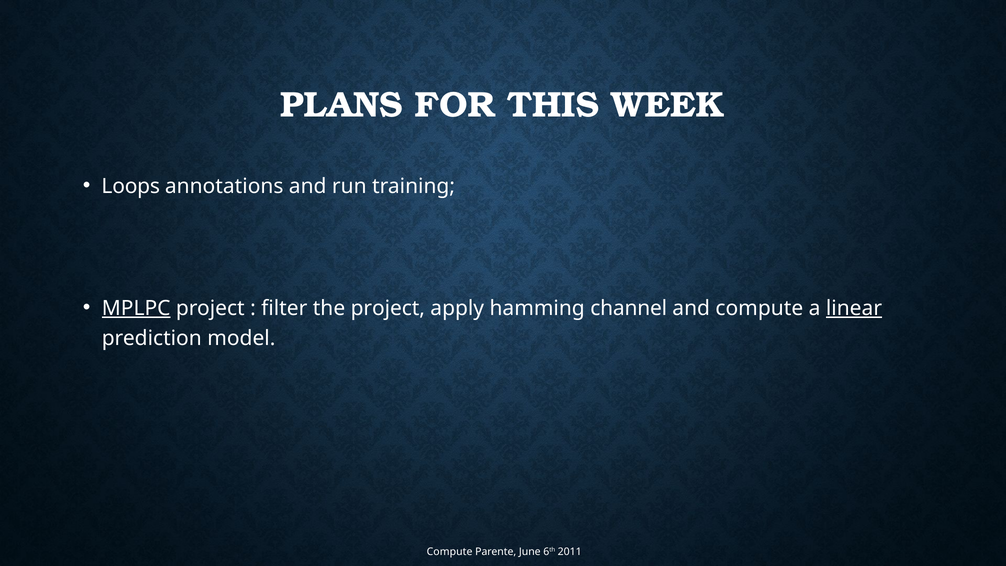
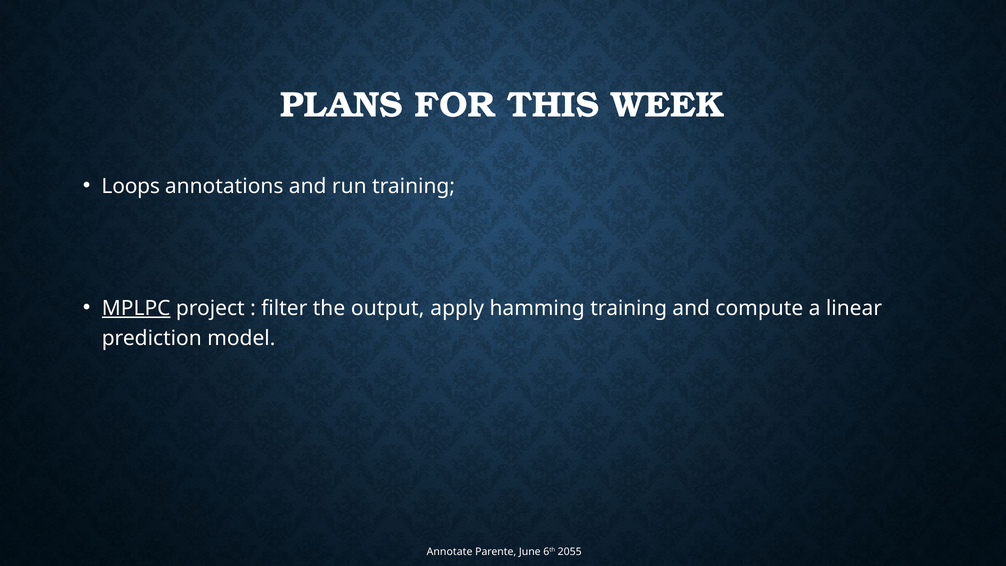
the project: project -> output
hamming channel: channel -> training
linear underline: present -> none
Compute at (450, 552): Compute -> Annotate
2011: 2011 -> 2055
